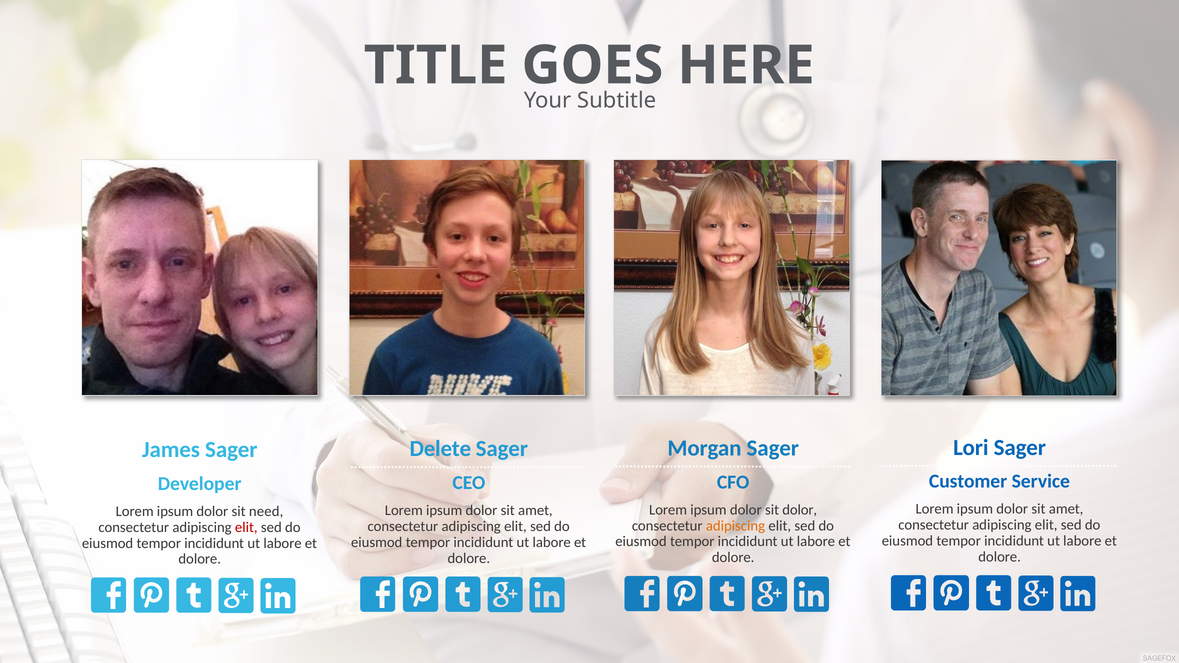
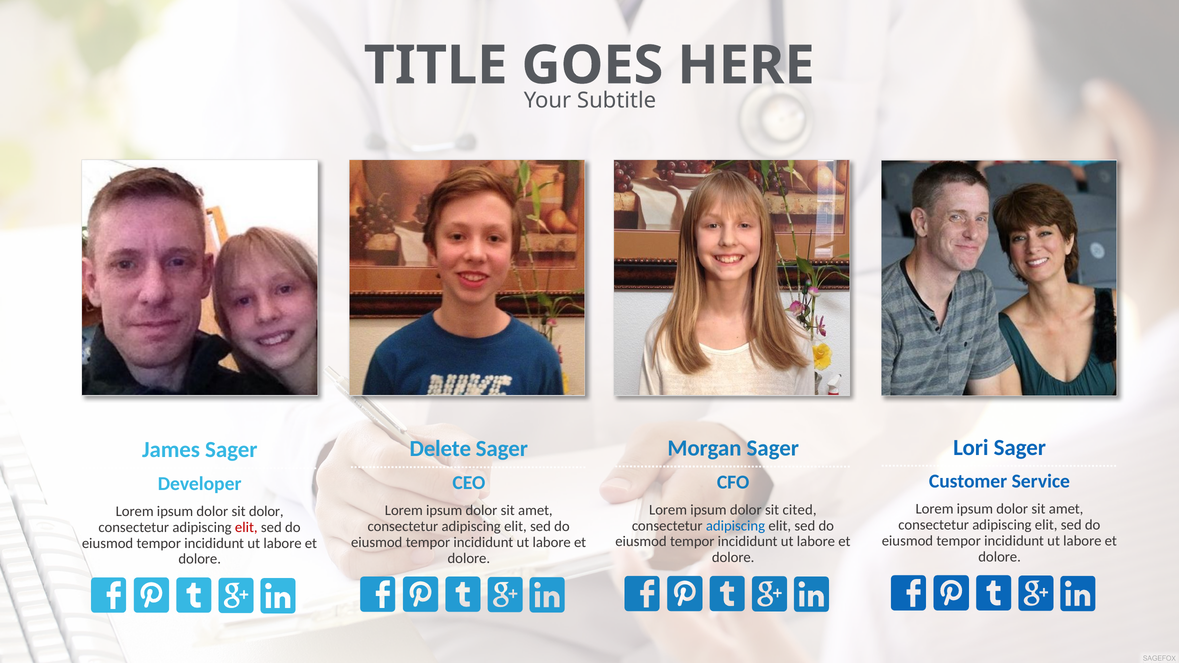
sit dolor: dolor -> cited
sit need: need -> dolor
adipiscing at (735, 526) colour: orange -> blue
